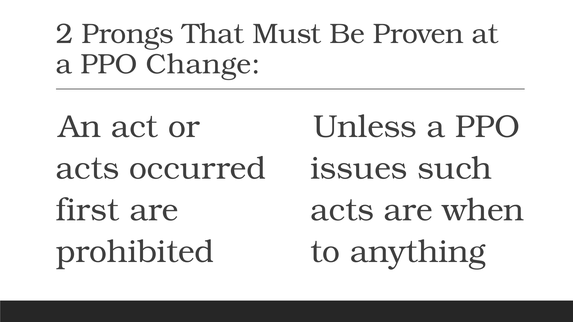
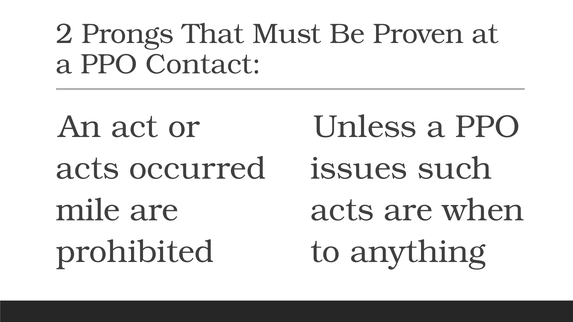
Change: Change -> Contact
first: first -> mile
